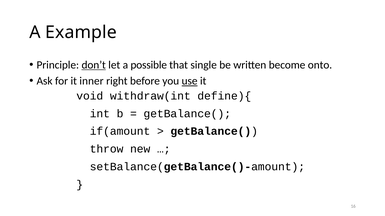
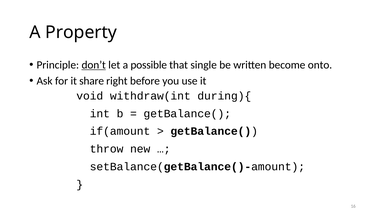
Example: Example -> Property
inner: inner -> share
use underline: present -> none
define){: define){ -> during){
